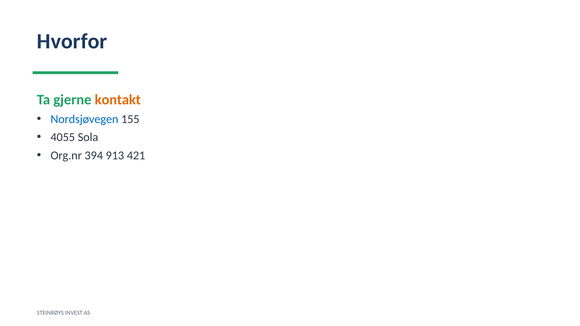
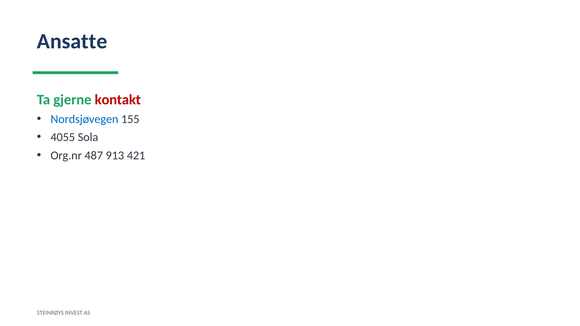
Hvorfor: Hvorfor -> Ansatte
kontakt colour: orange -> red
394: 394 -> 487
